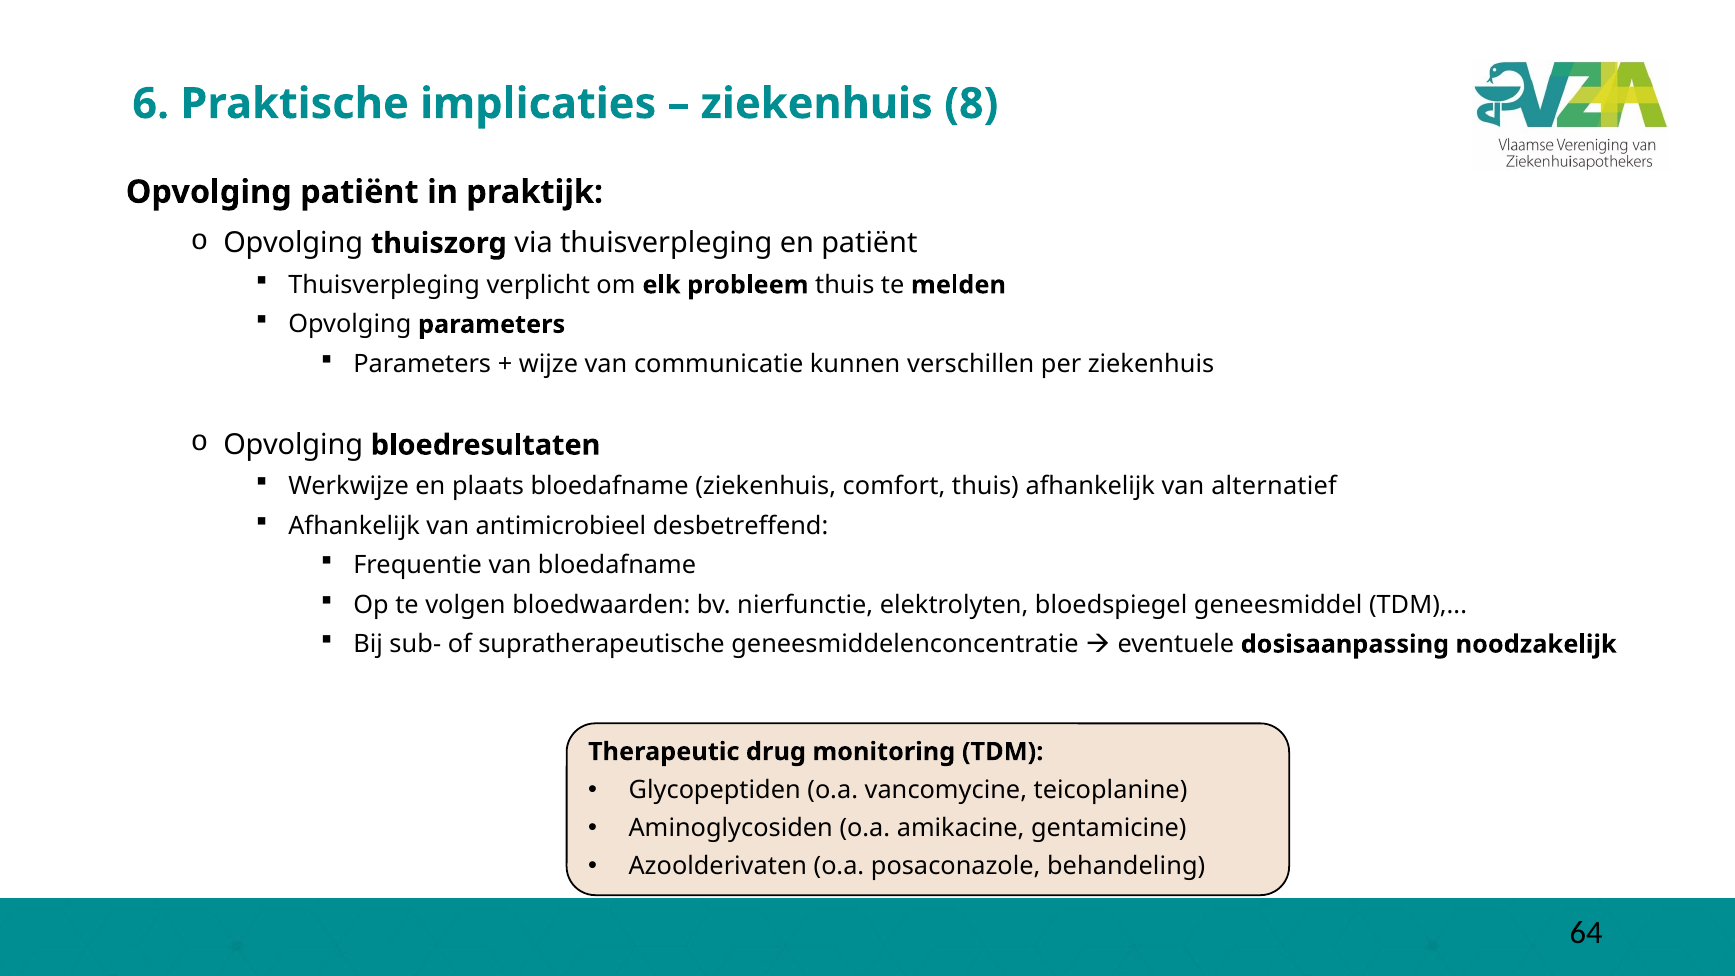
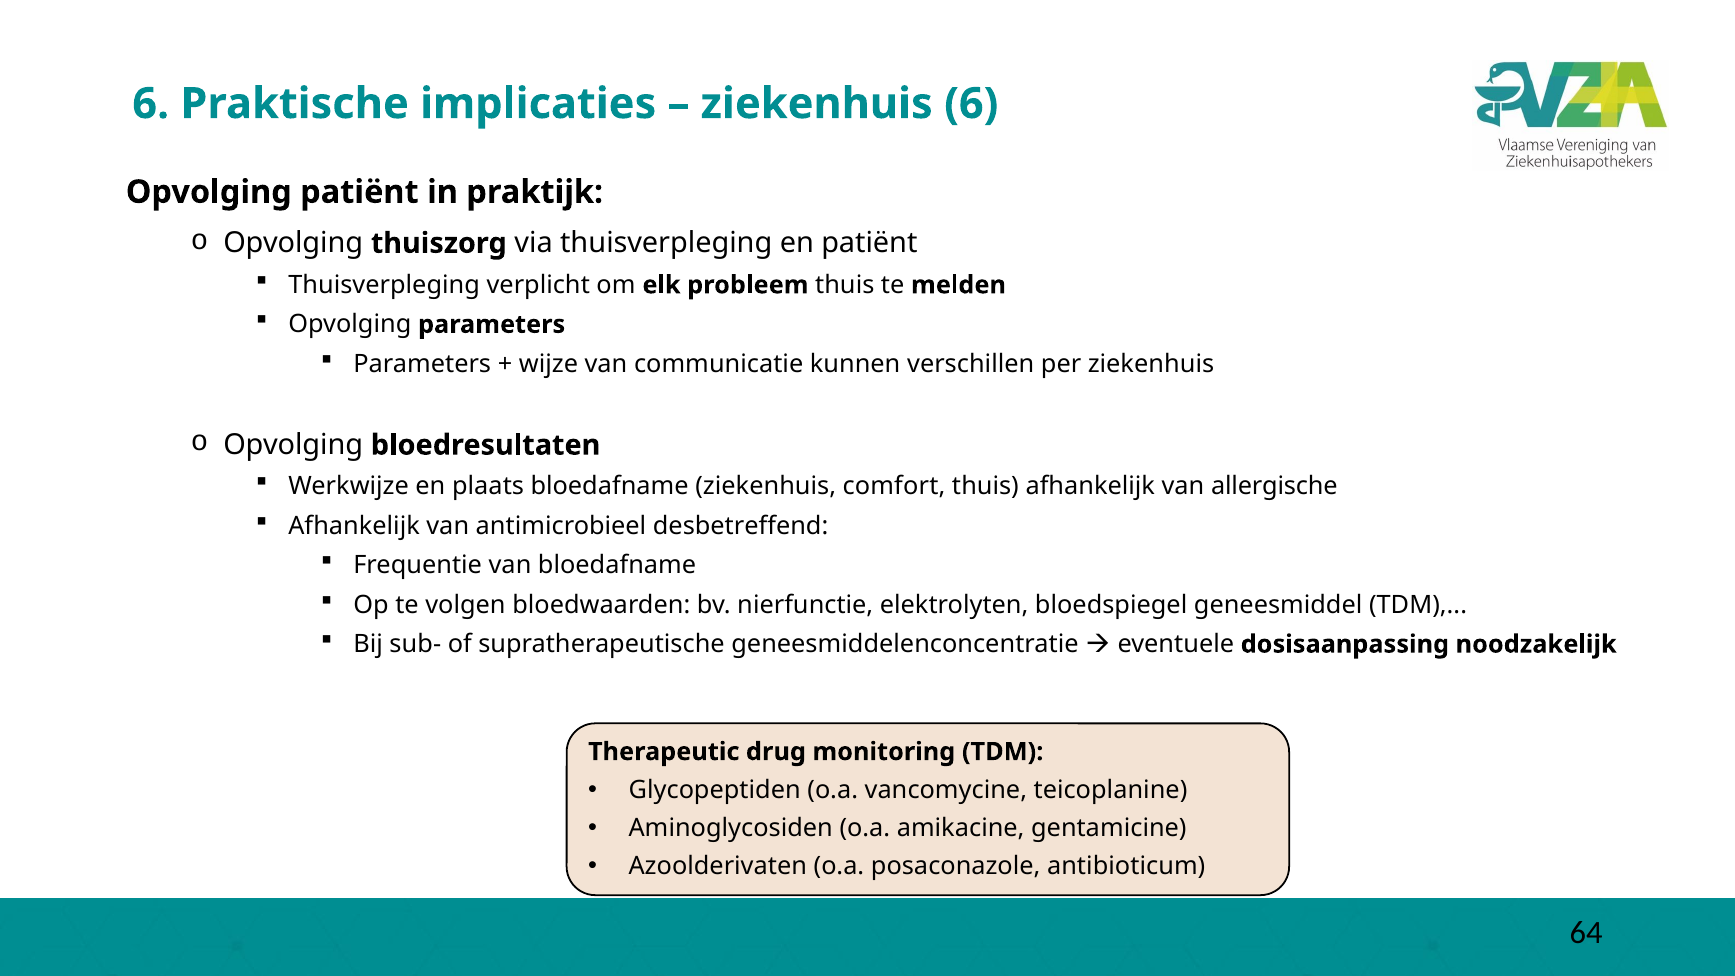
ziekenhuis 8: 8 -> 6
alternatief: alternatief -> allergische
behandeling: behandeling -> antibioticum
